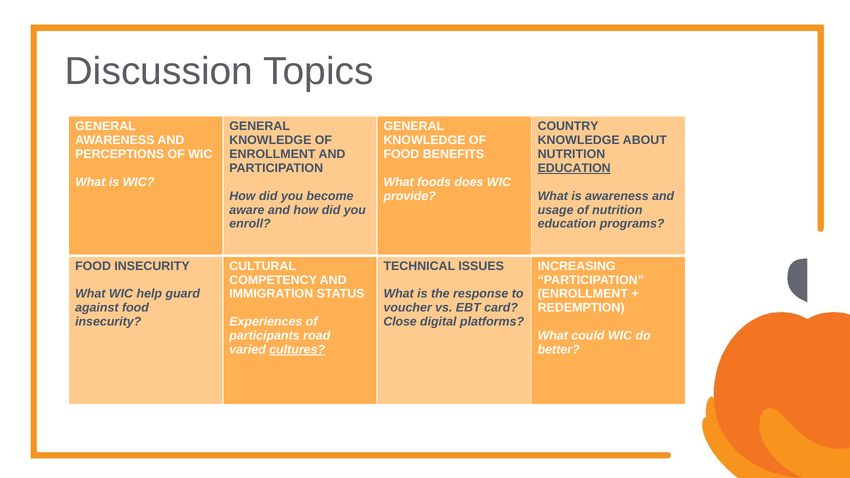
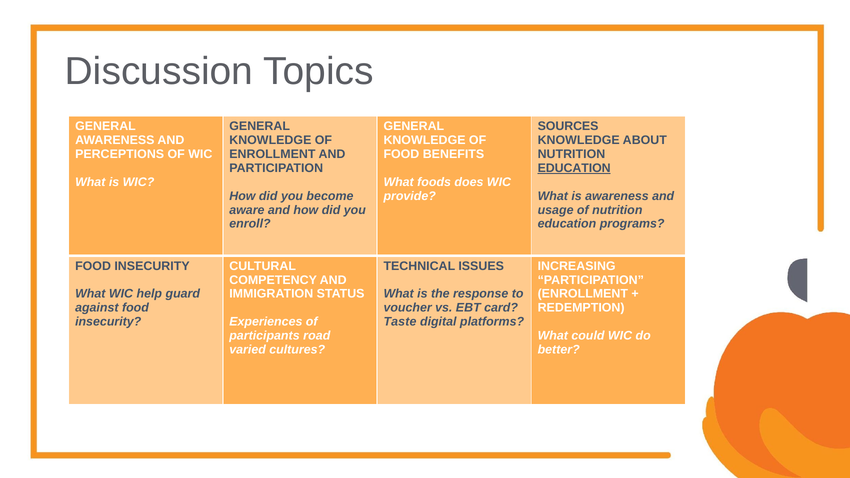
COUNTRY: COUNTRY -> SOURCES
Close: Close -> Taste
cultures underline: present -> none
